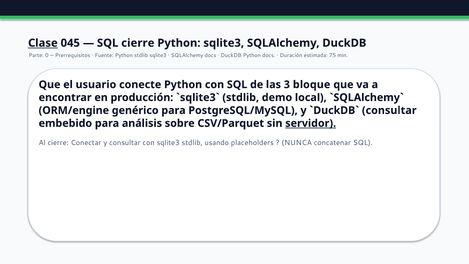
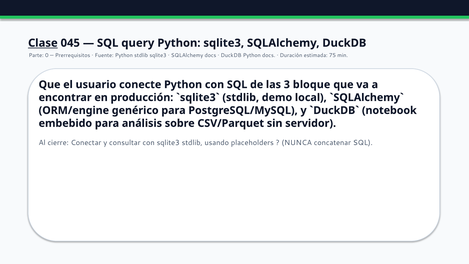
SQL cierre: cierre -> query
consultar at (389, 110): consultar -> notebook
servidor underline: present -> none
